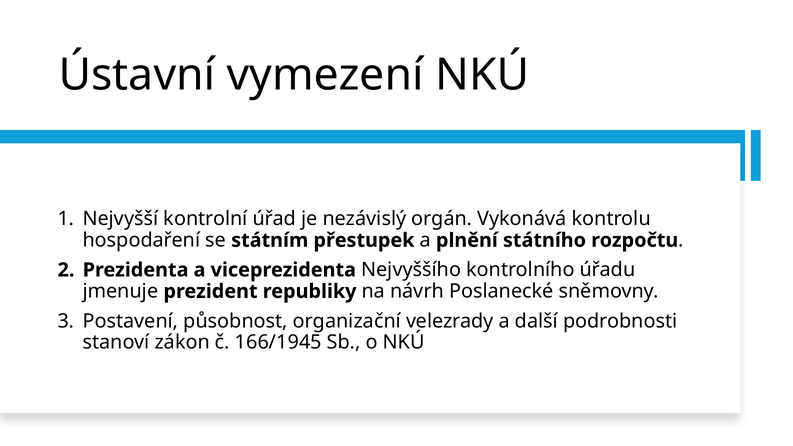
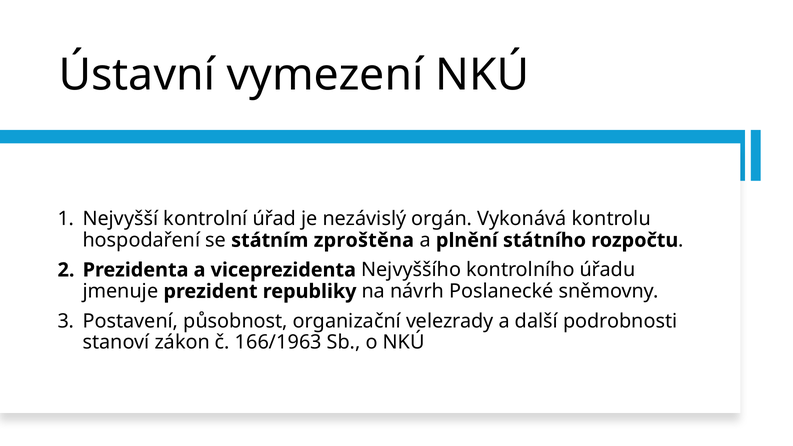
přestupek: přestupek -> zproštěna
166/1945: 166/1945 -> 166/1963
